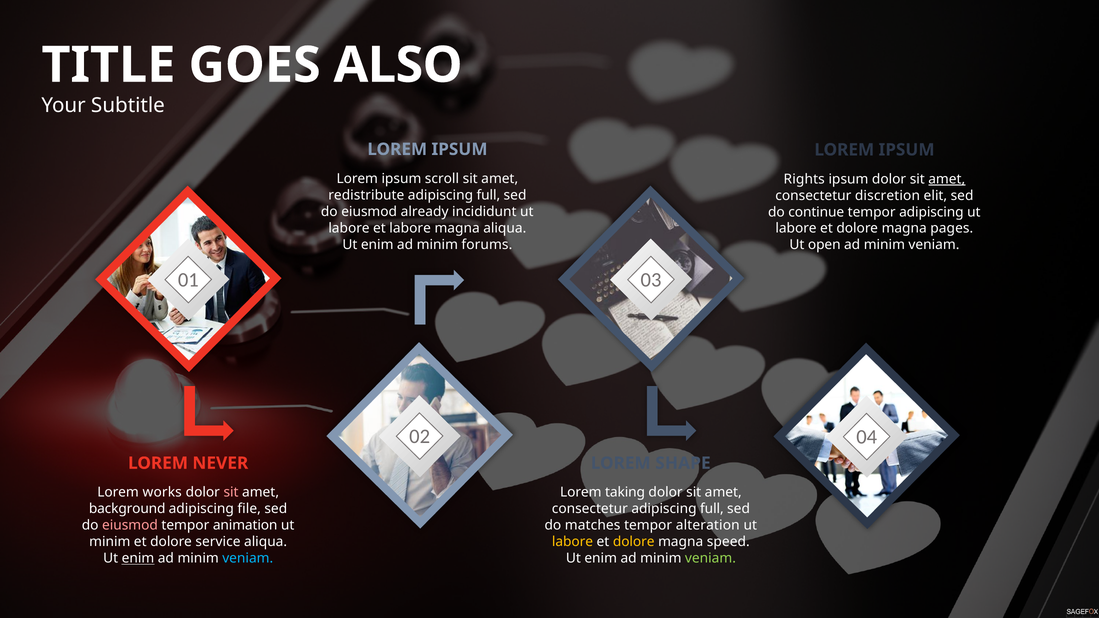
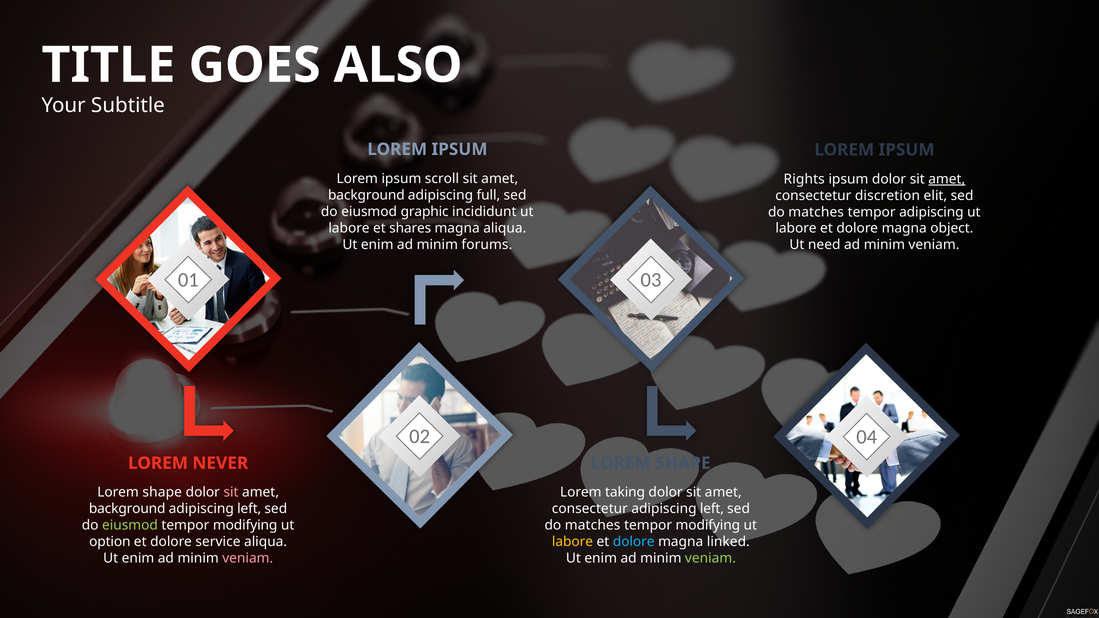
redistribute at (366, 195): redistribute -> background
already: already -> graphic
continue at (816, 212): continue -> matches
et labore: labore -> shares
pages: pages -> object
open: open -> need
works at (162, 493): works -> shape
file at (249, 509): file -> left
consectetur adipiscing full: full -> left
eiusmod at (130, 526) colour: pink -> light green
animation at (245, 526): animation -> modifying
alteration at (708, 526): alteration -> modifying
minim at (110, 542): minim -> option
dolore at (634, 542) colour: yellow -> light blue
speed: speed -> linked
enim at (138, 559) underline: present -> none
veniam at (248, 559) colour: light blue -> pink
